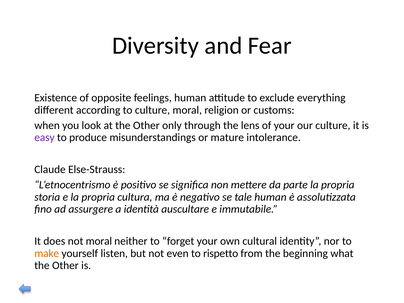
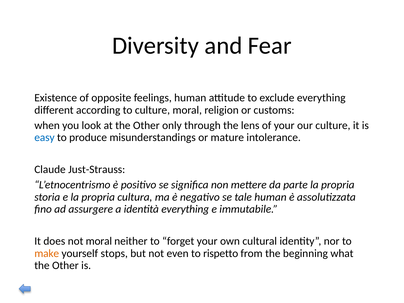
easy colour: purple -> blue
Else-Strauss: Else-Strauss -> Just-Strauss
identità auscultare: auscultare -> everything
listen: listen -> stops
